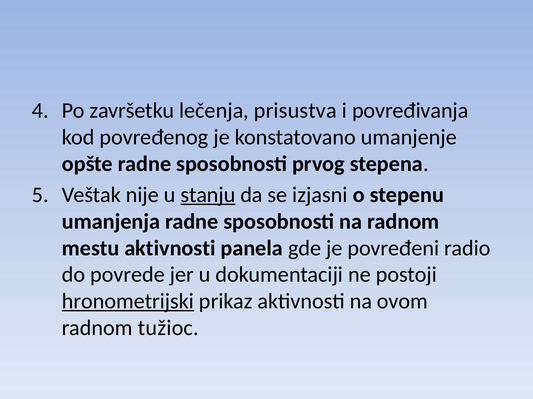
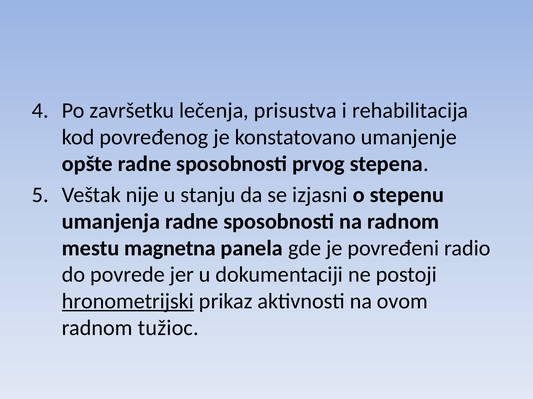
povređivanja: povređivanja -> rehabilitacija
stanju underline: present -> none
mestu aktivnosti: aktivnosti -> magnetna
